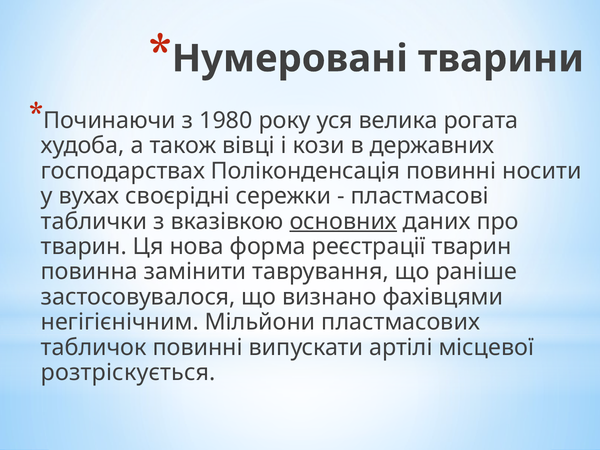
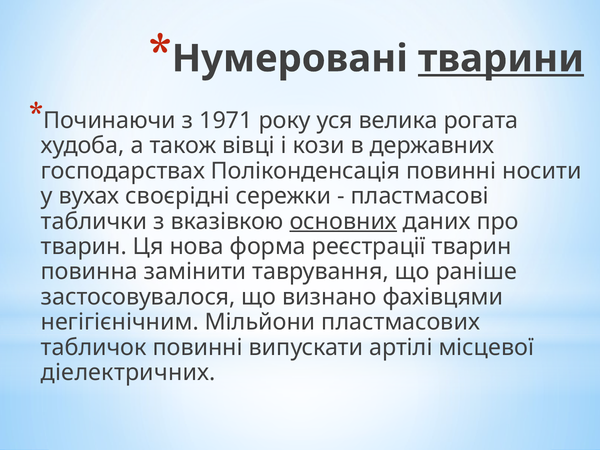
тварини underline: none -> present
1980: 1980 -> 1971
розтріскується: розтріскується -> діелектричних
